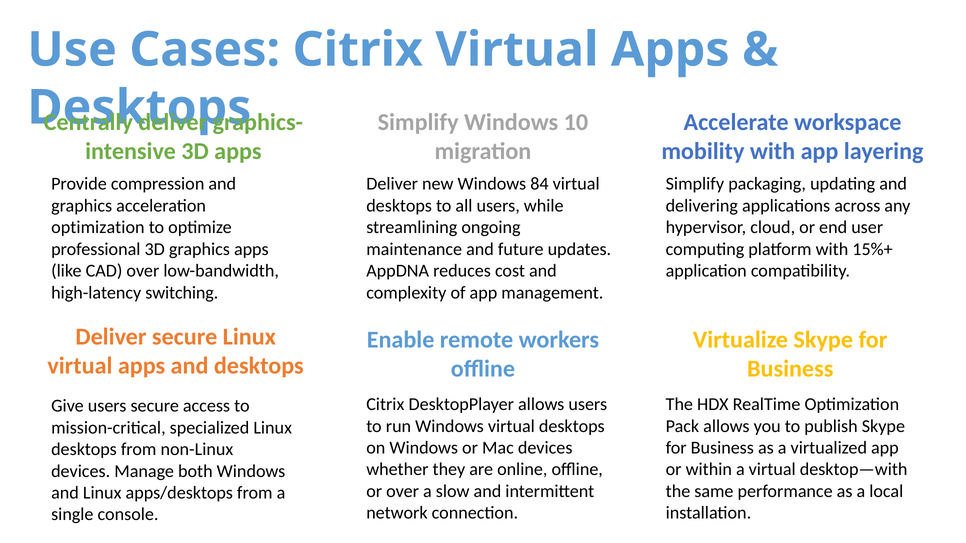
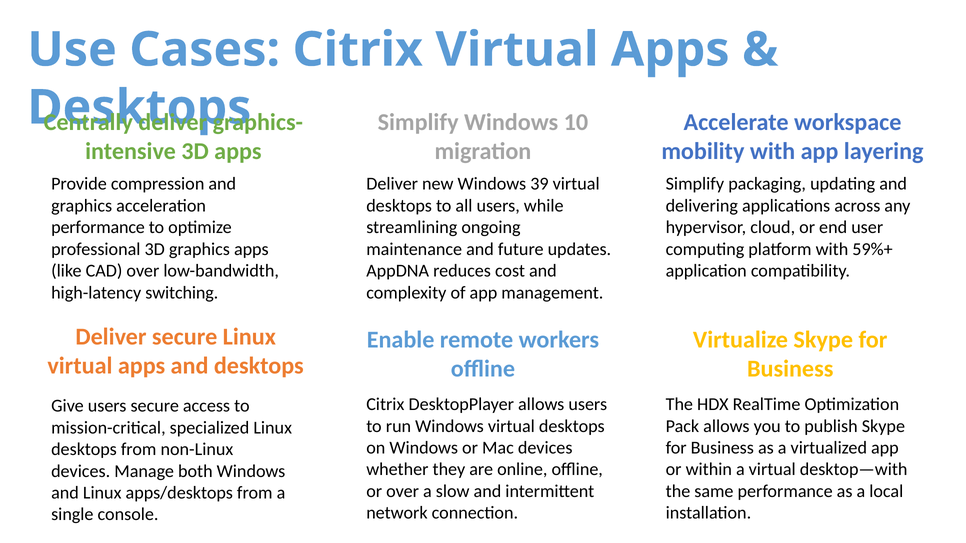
84: 84 -> 39
optimization at (98, 228): optimization -> performance
15%+: 15%+ -> 59%+
